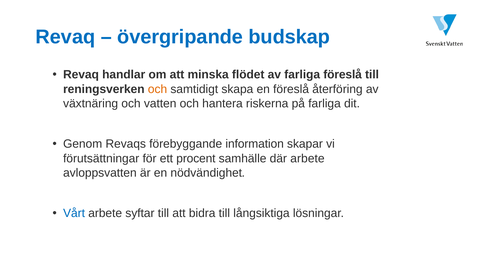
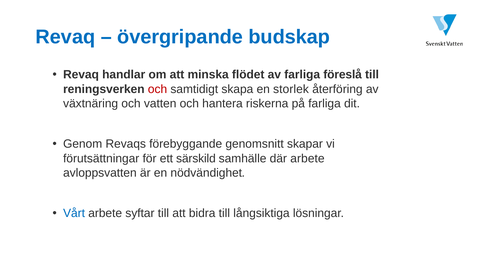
och at (158, 89) colour: orange -> red
en föreslå: föreslå -> storlek
information: information -> genomsnitt
procent: procent -> särskild
